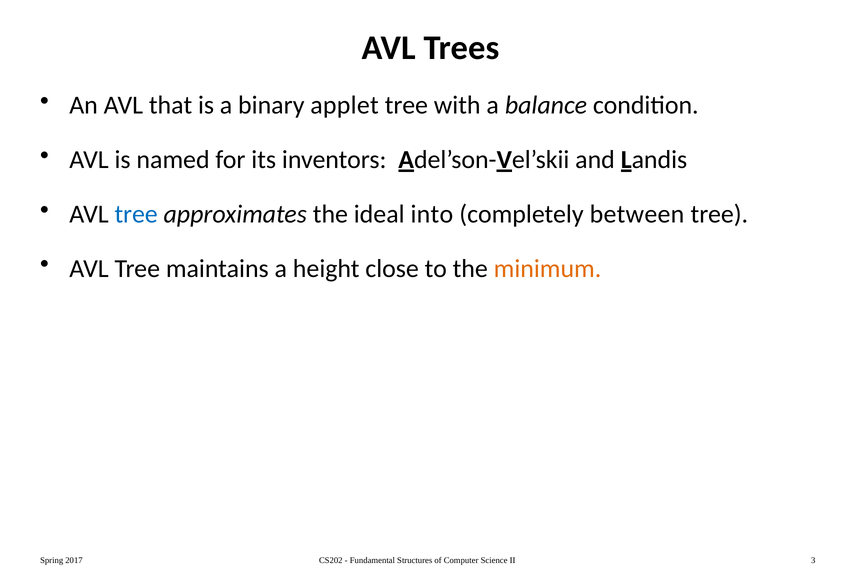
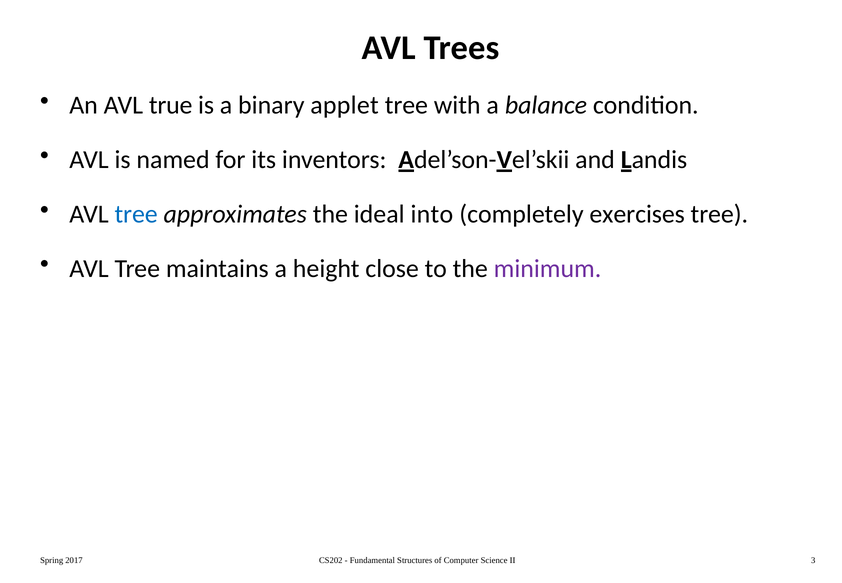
that: that -> true
between: between -> exercises
minimum colour: orange -> purple
